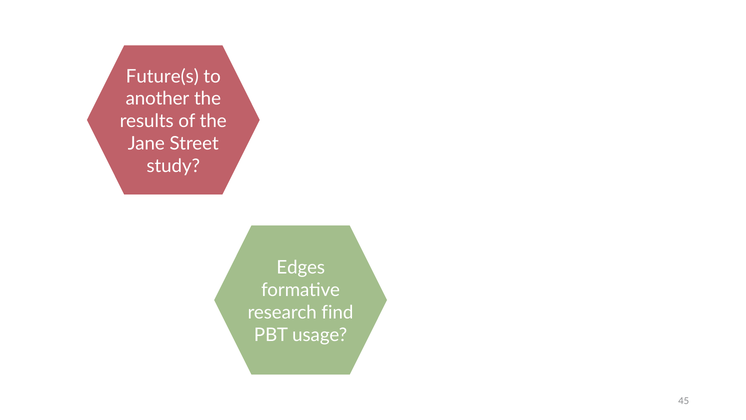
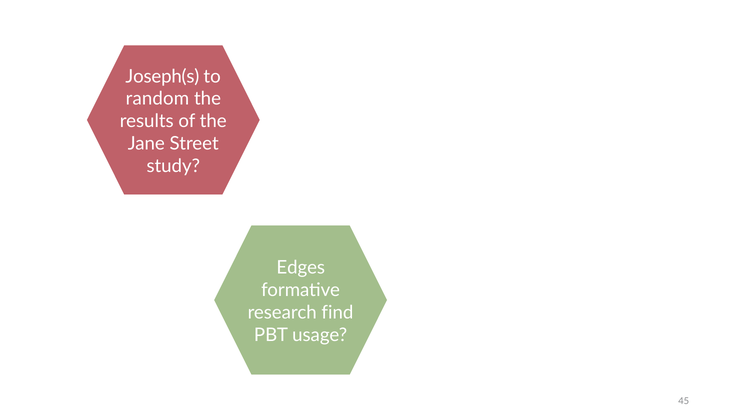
Future(s: Future(s -> Joseph(s
another: another -> random
